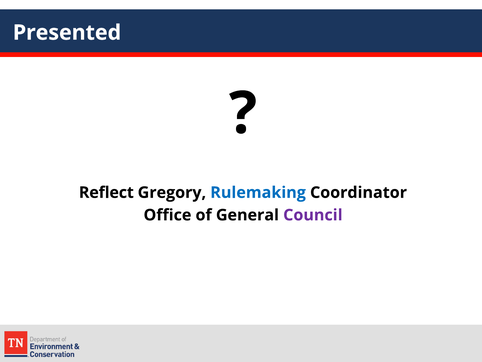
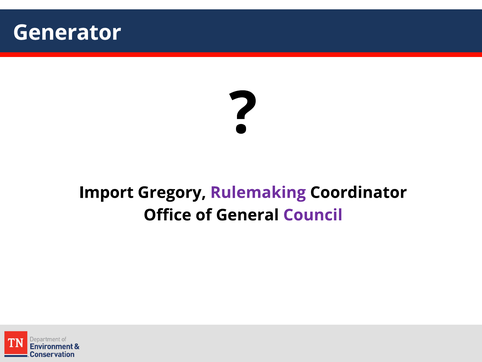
Presented: Presented -> Generator
Reflect: Reflect -> Import
Rulemaking colour: blue -> purple
